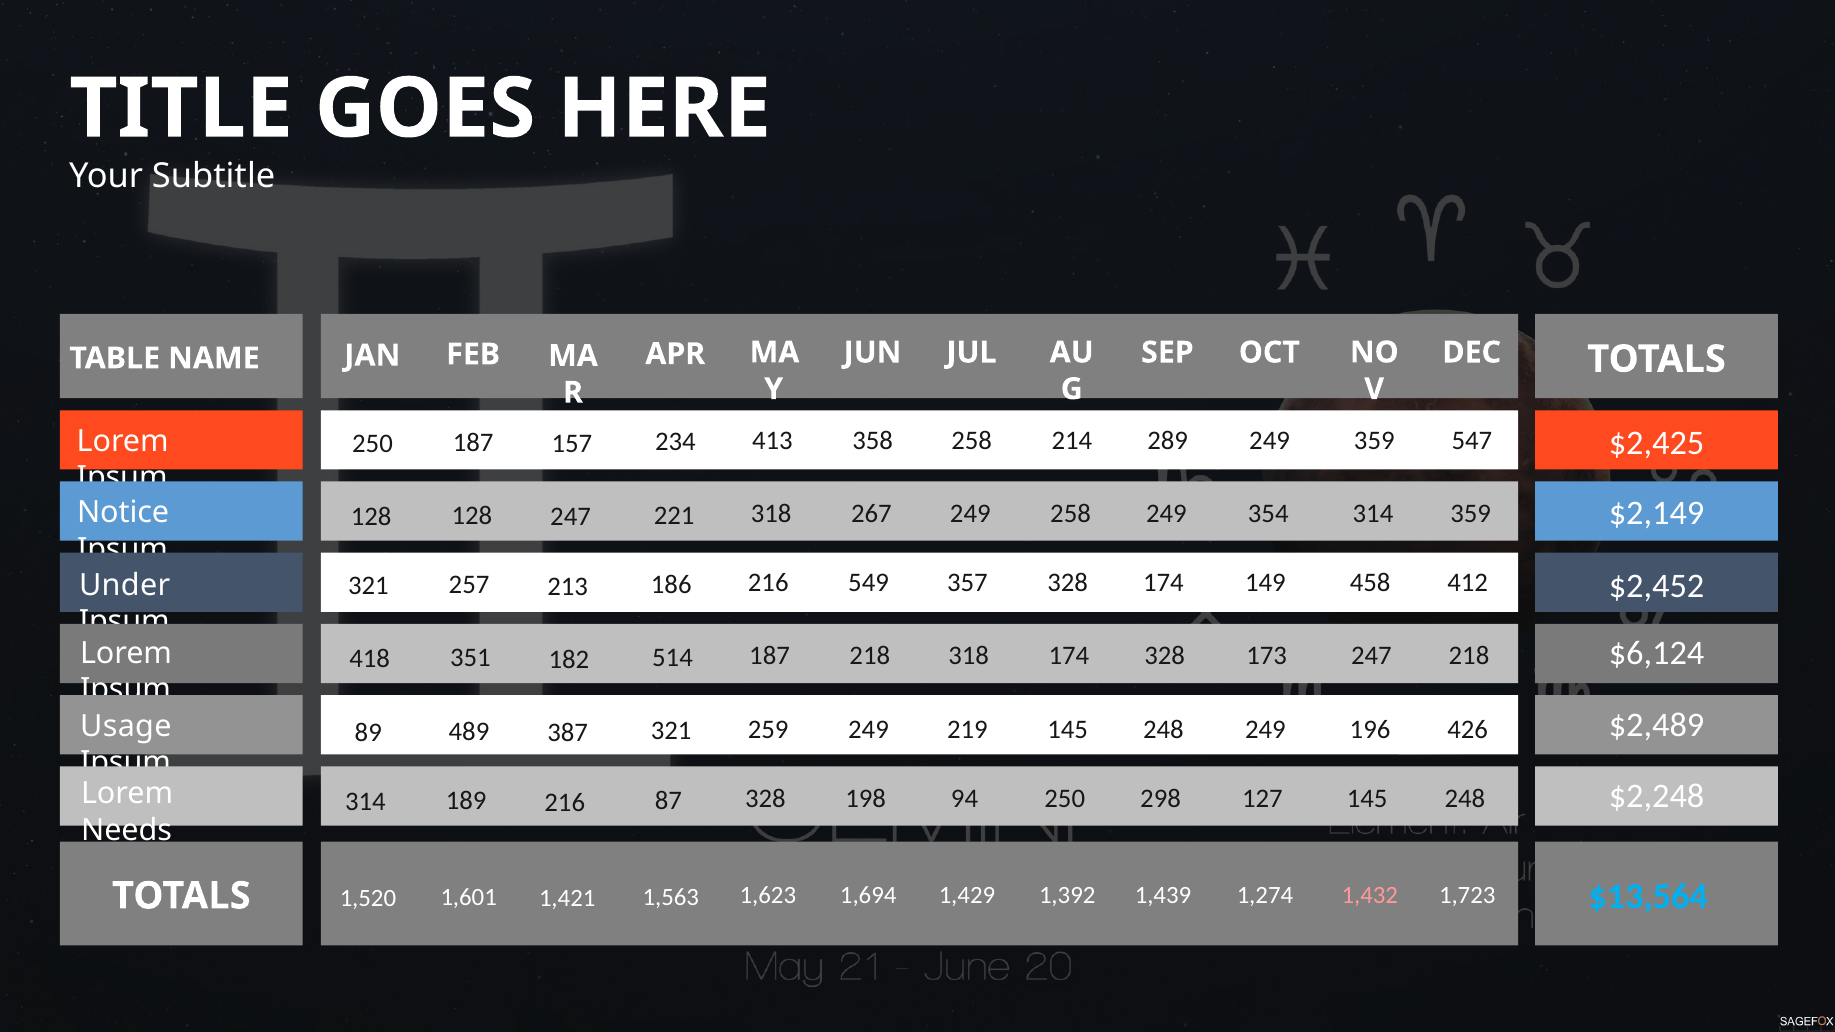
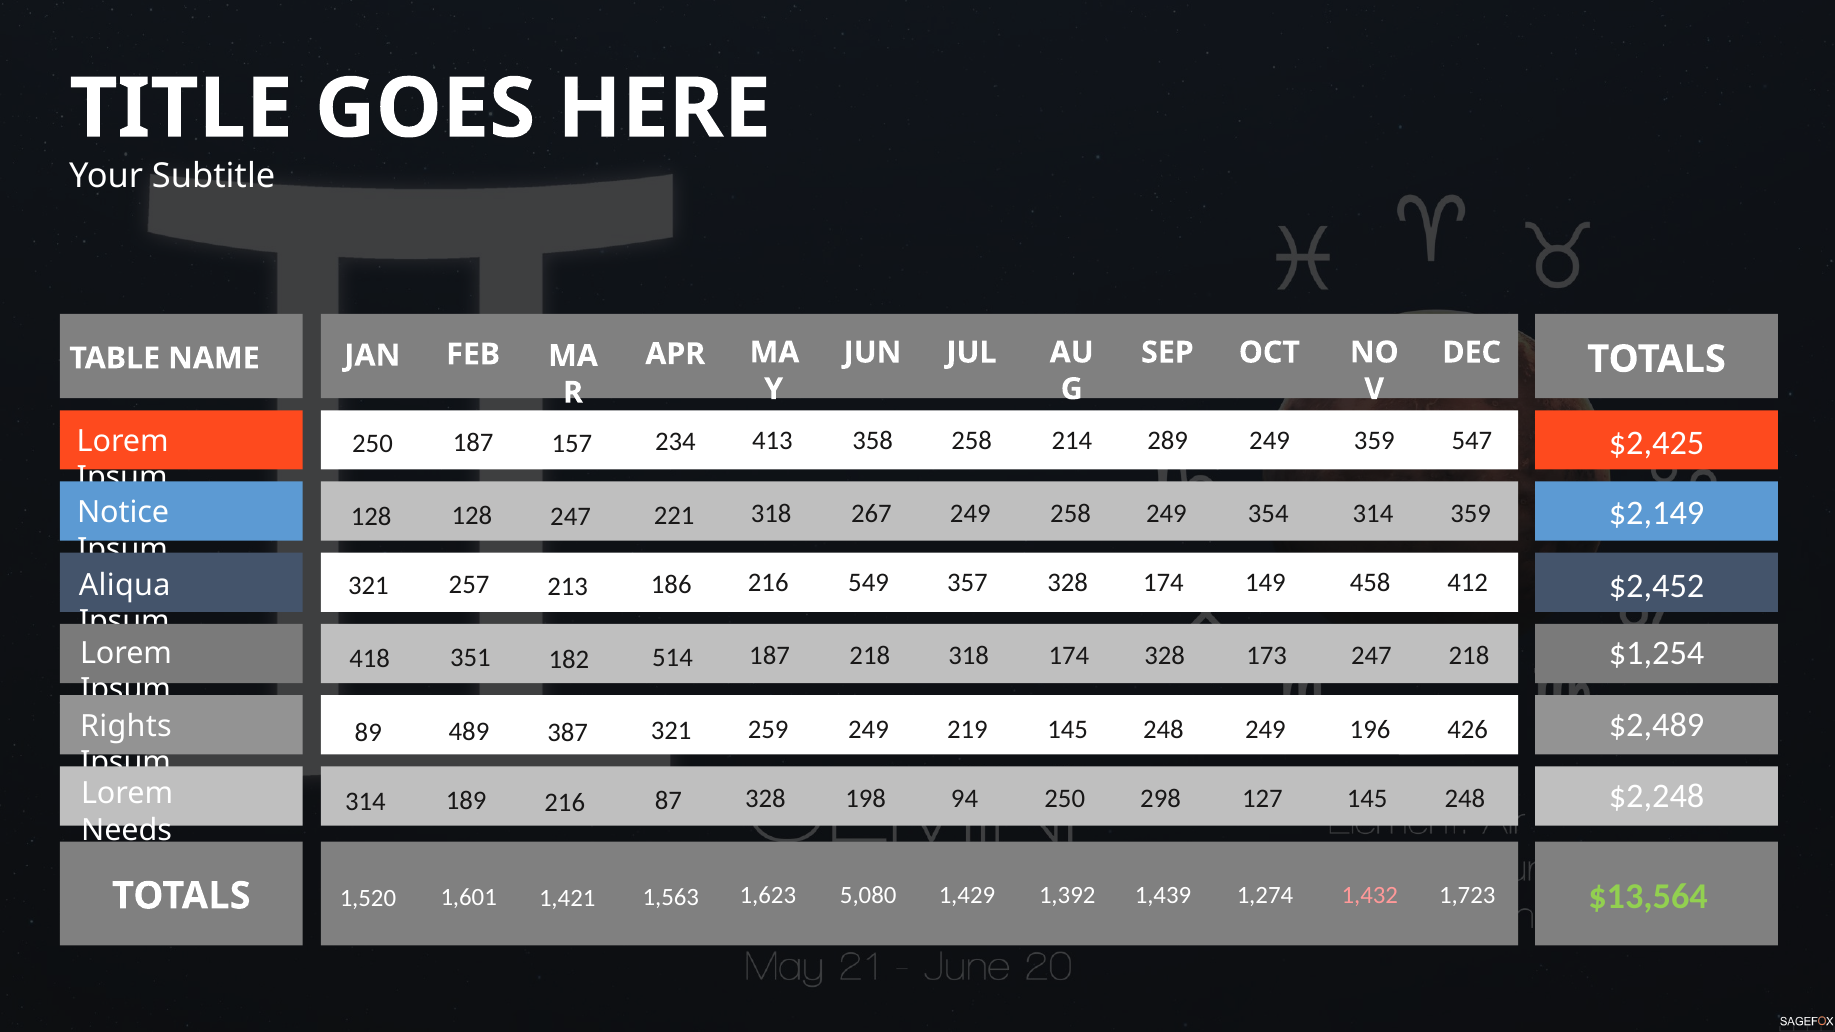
Under: Under -> Aliqua
$6,124: $6,124 -> $1,254
Usage: Usage -> Rights
$13,564 colour: light blue -> light green
1,694: 1,694 -> 5,080
